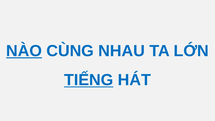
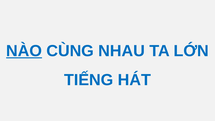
TIẾNG underline: present -> none
